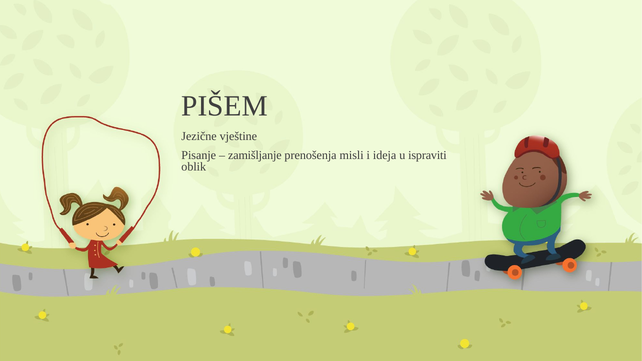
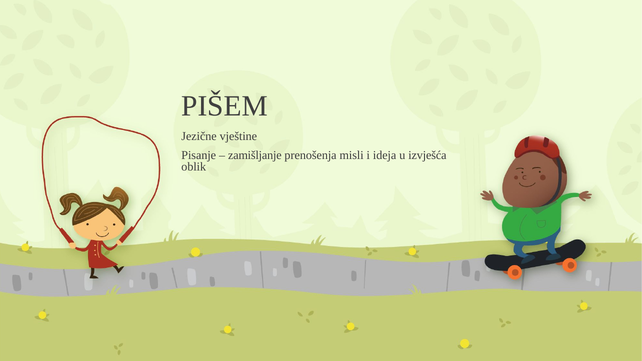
ispraviti: ispraviti -> izvješća
